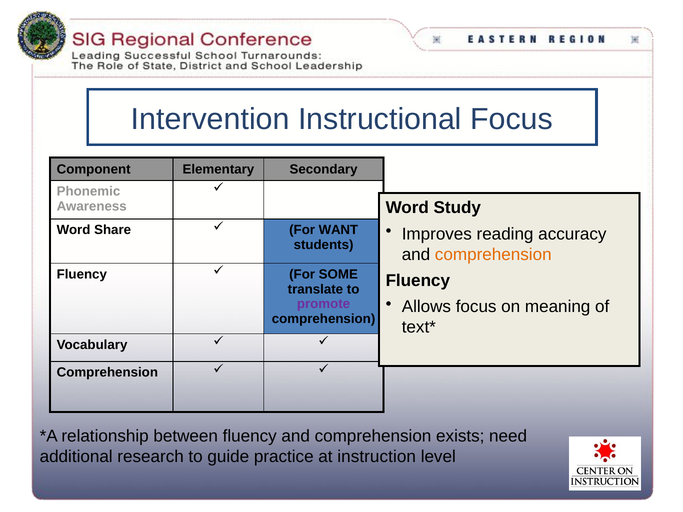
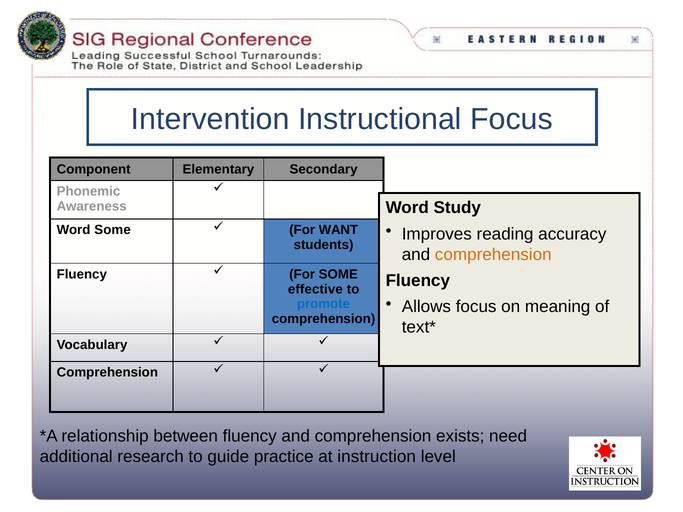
Word Share: Share -> Some
translate: translate -> effective
promote colour: purple -> blue
